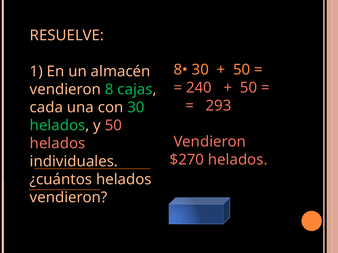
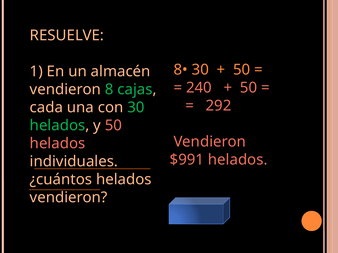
293: 293 -> 292
$270: $270 -> $991
